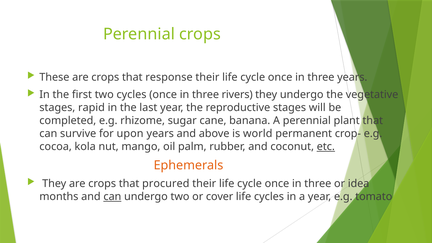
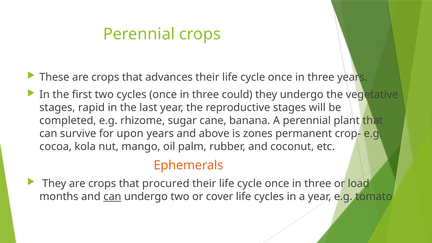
response: response -> advances
rivers: rivers -> could
world: world -> zones
etc underline: present -> none
idea: idea -> load
